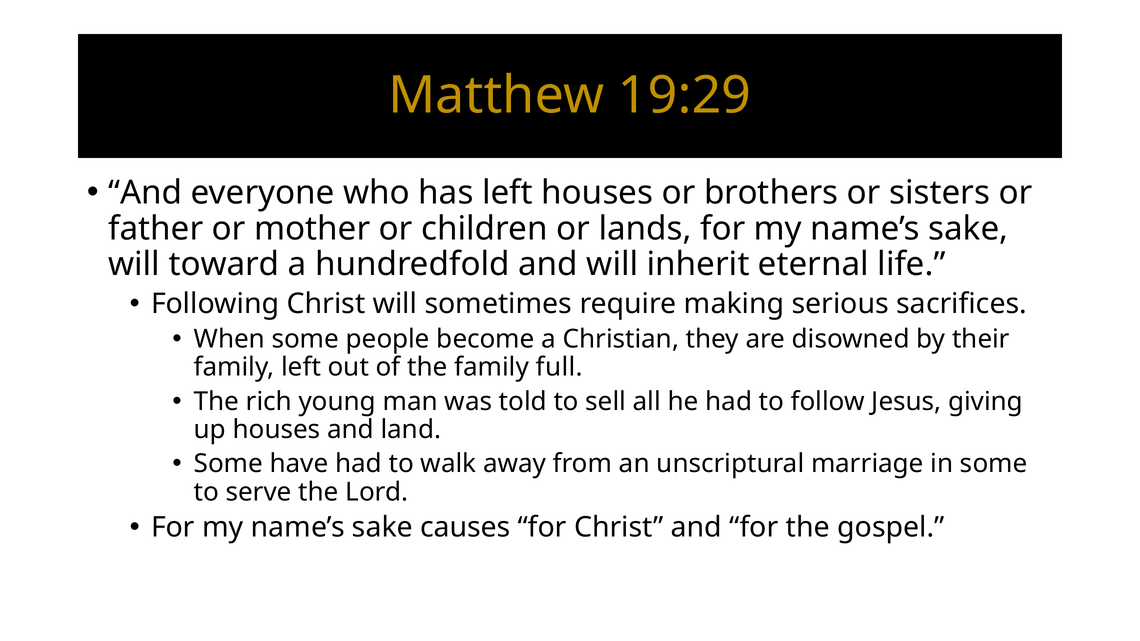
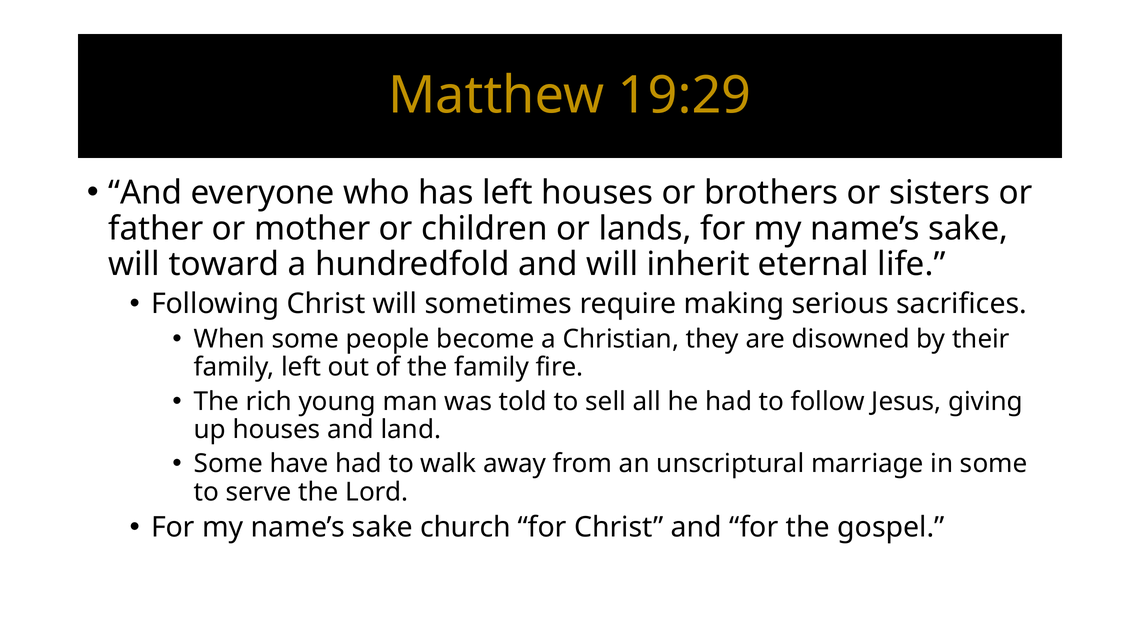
full: full -> fire
causes: causes -> church
